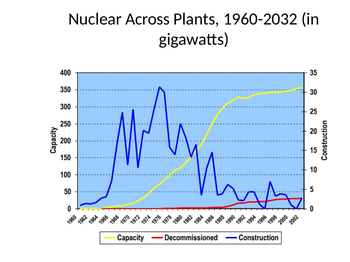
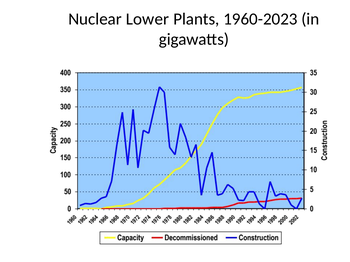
Across: Across -> Lower
1960-2032: 1960-2032 -> 1960-2023
